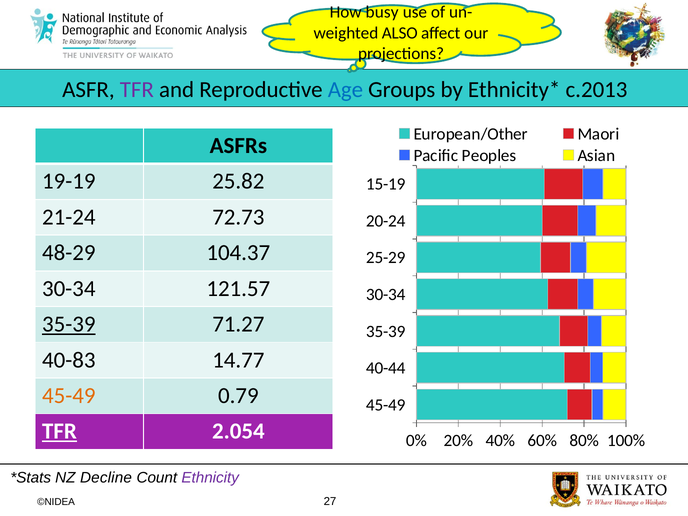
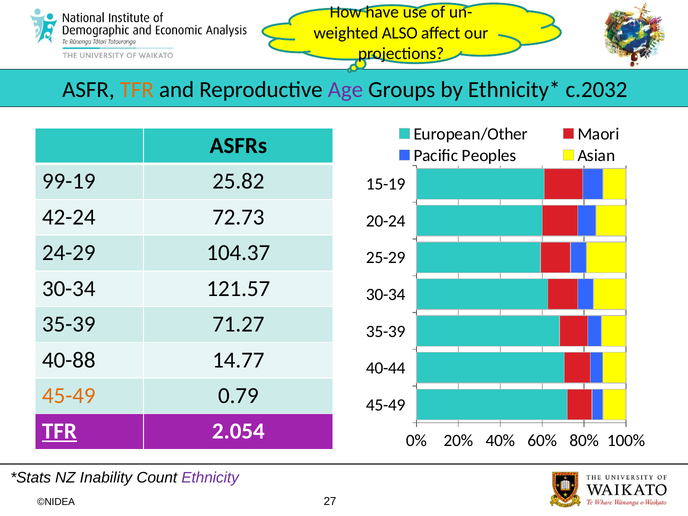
busy: busy -> have
TFR at (137, 90) colour: purple -> orange
Age colour: blue -> purple
c.2013: c.2013 -> c.2032
19-19: 19-19 -> 99-19
21-24: 21-24 -> 42-24
48-29: 48-29 -> 24-29
35-39 at (69, 324) underline: present -> none
40-83: 40-83 -> 40-88
Decline: Decline -> Inability
